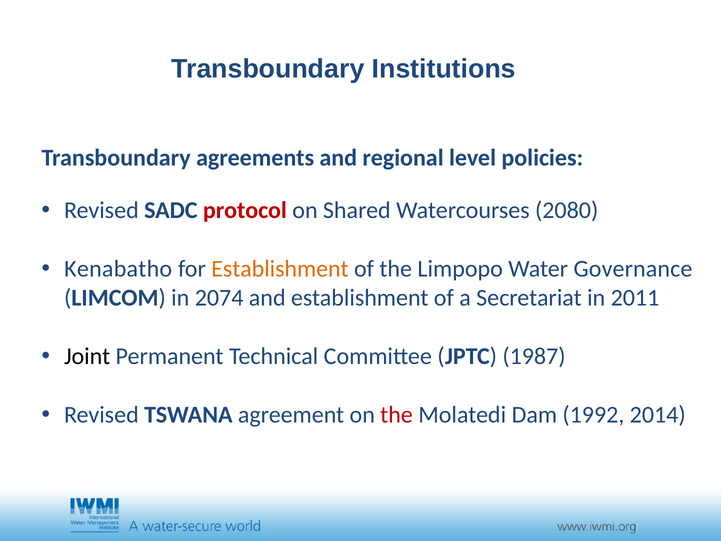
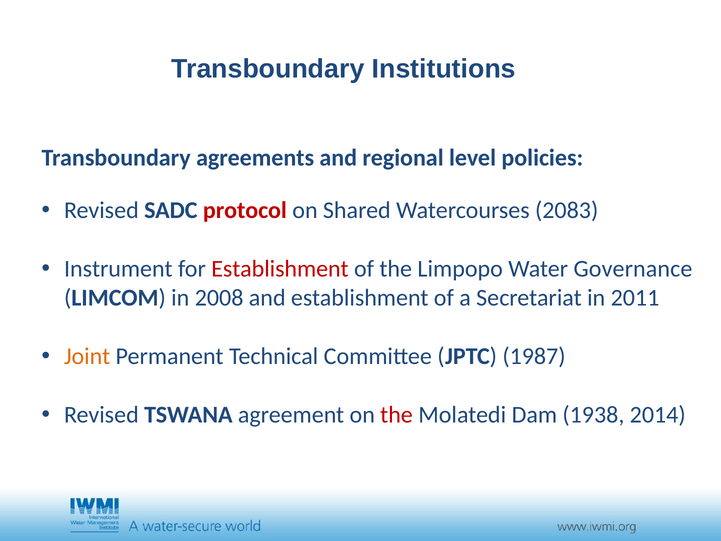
2080: 2080 -> 2083
Kenabatho: Kenabatho -> Instrument
Establishment at (280, 269) colour: orange -> red
2074: 2074 -> 2008
Joint colour: black -> orange
1992: 1992 -> 1938
